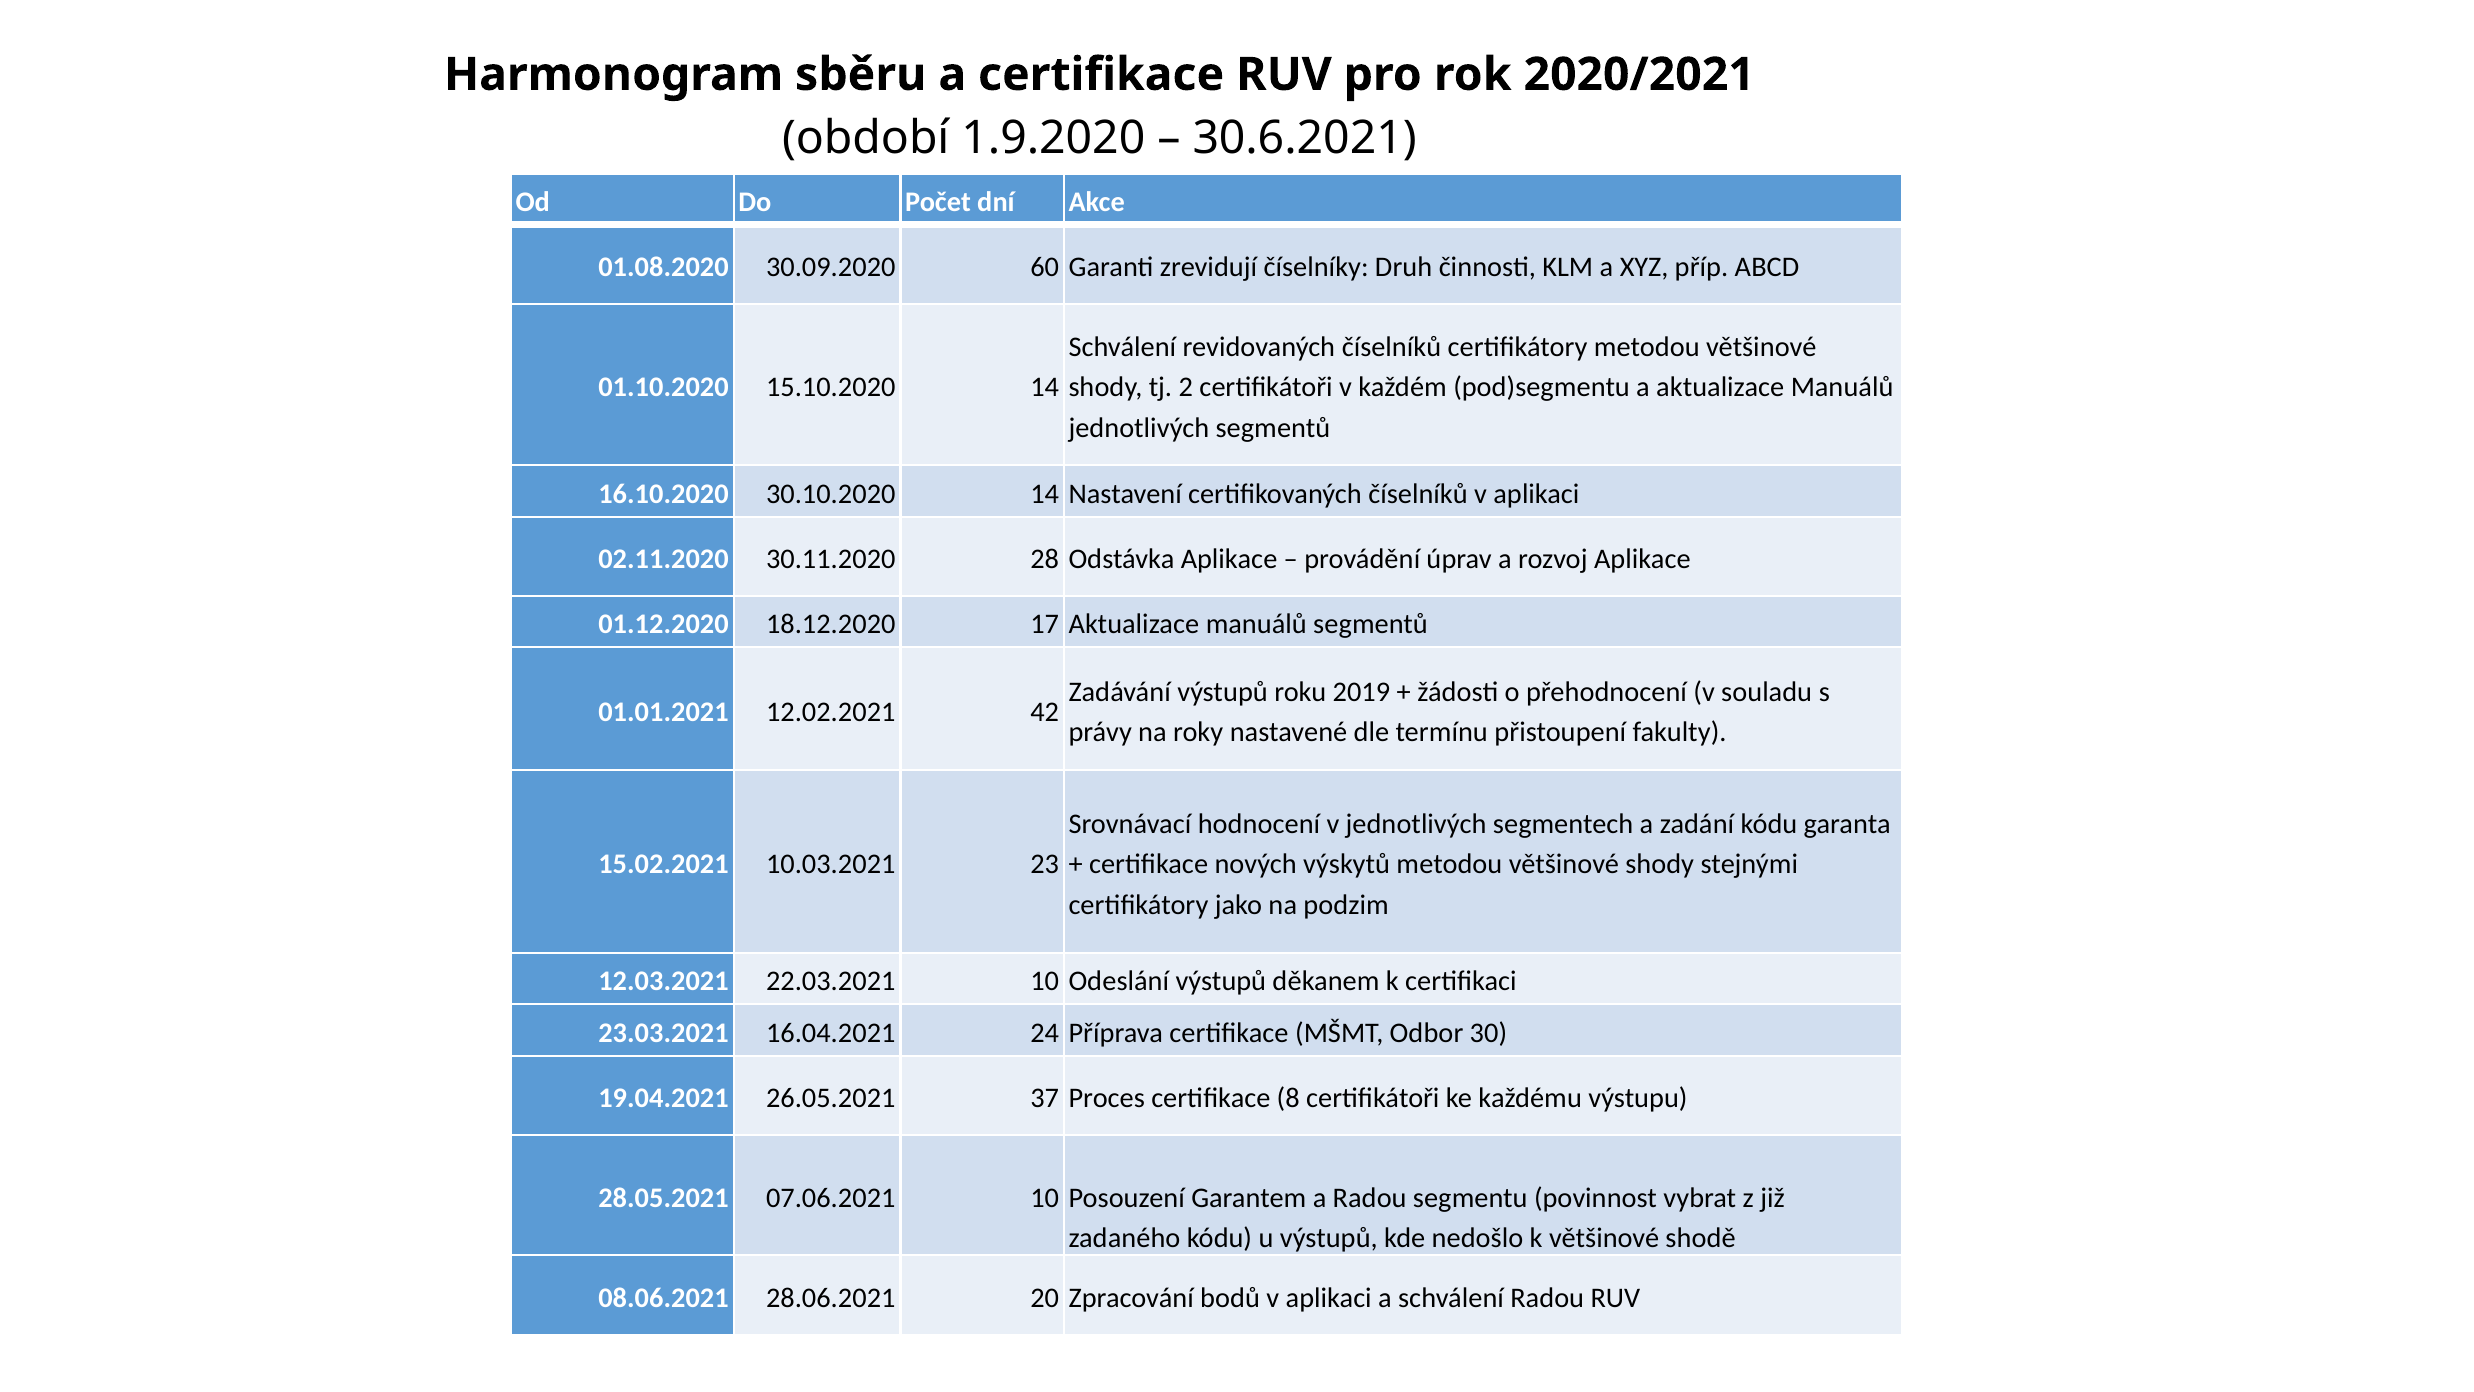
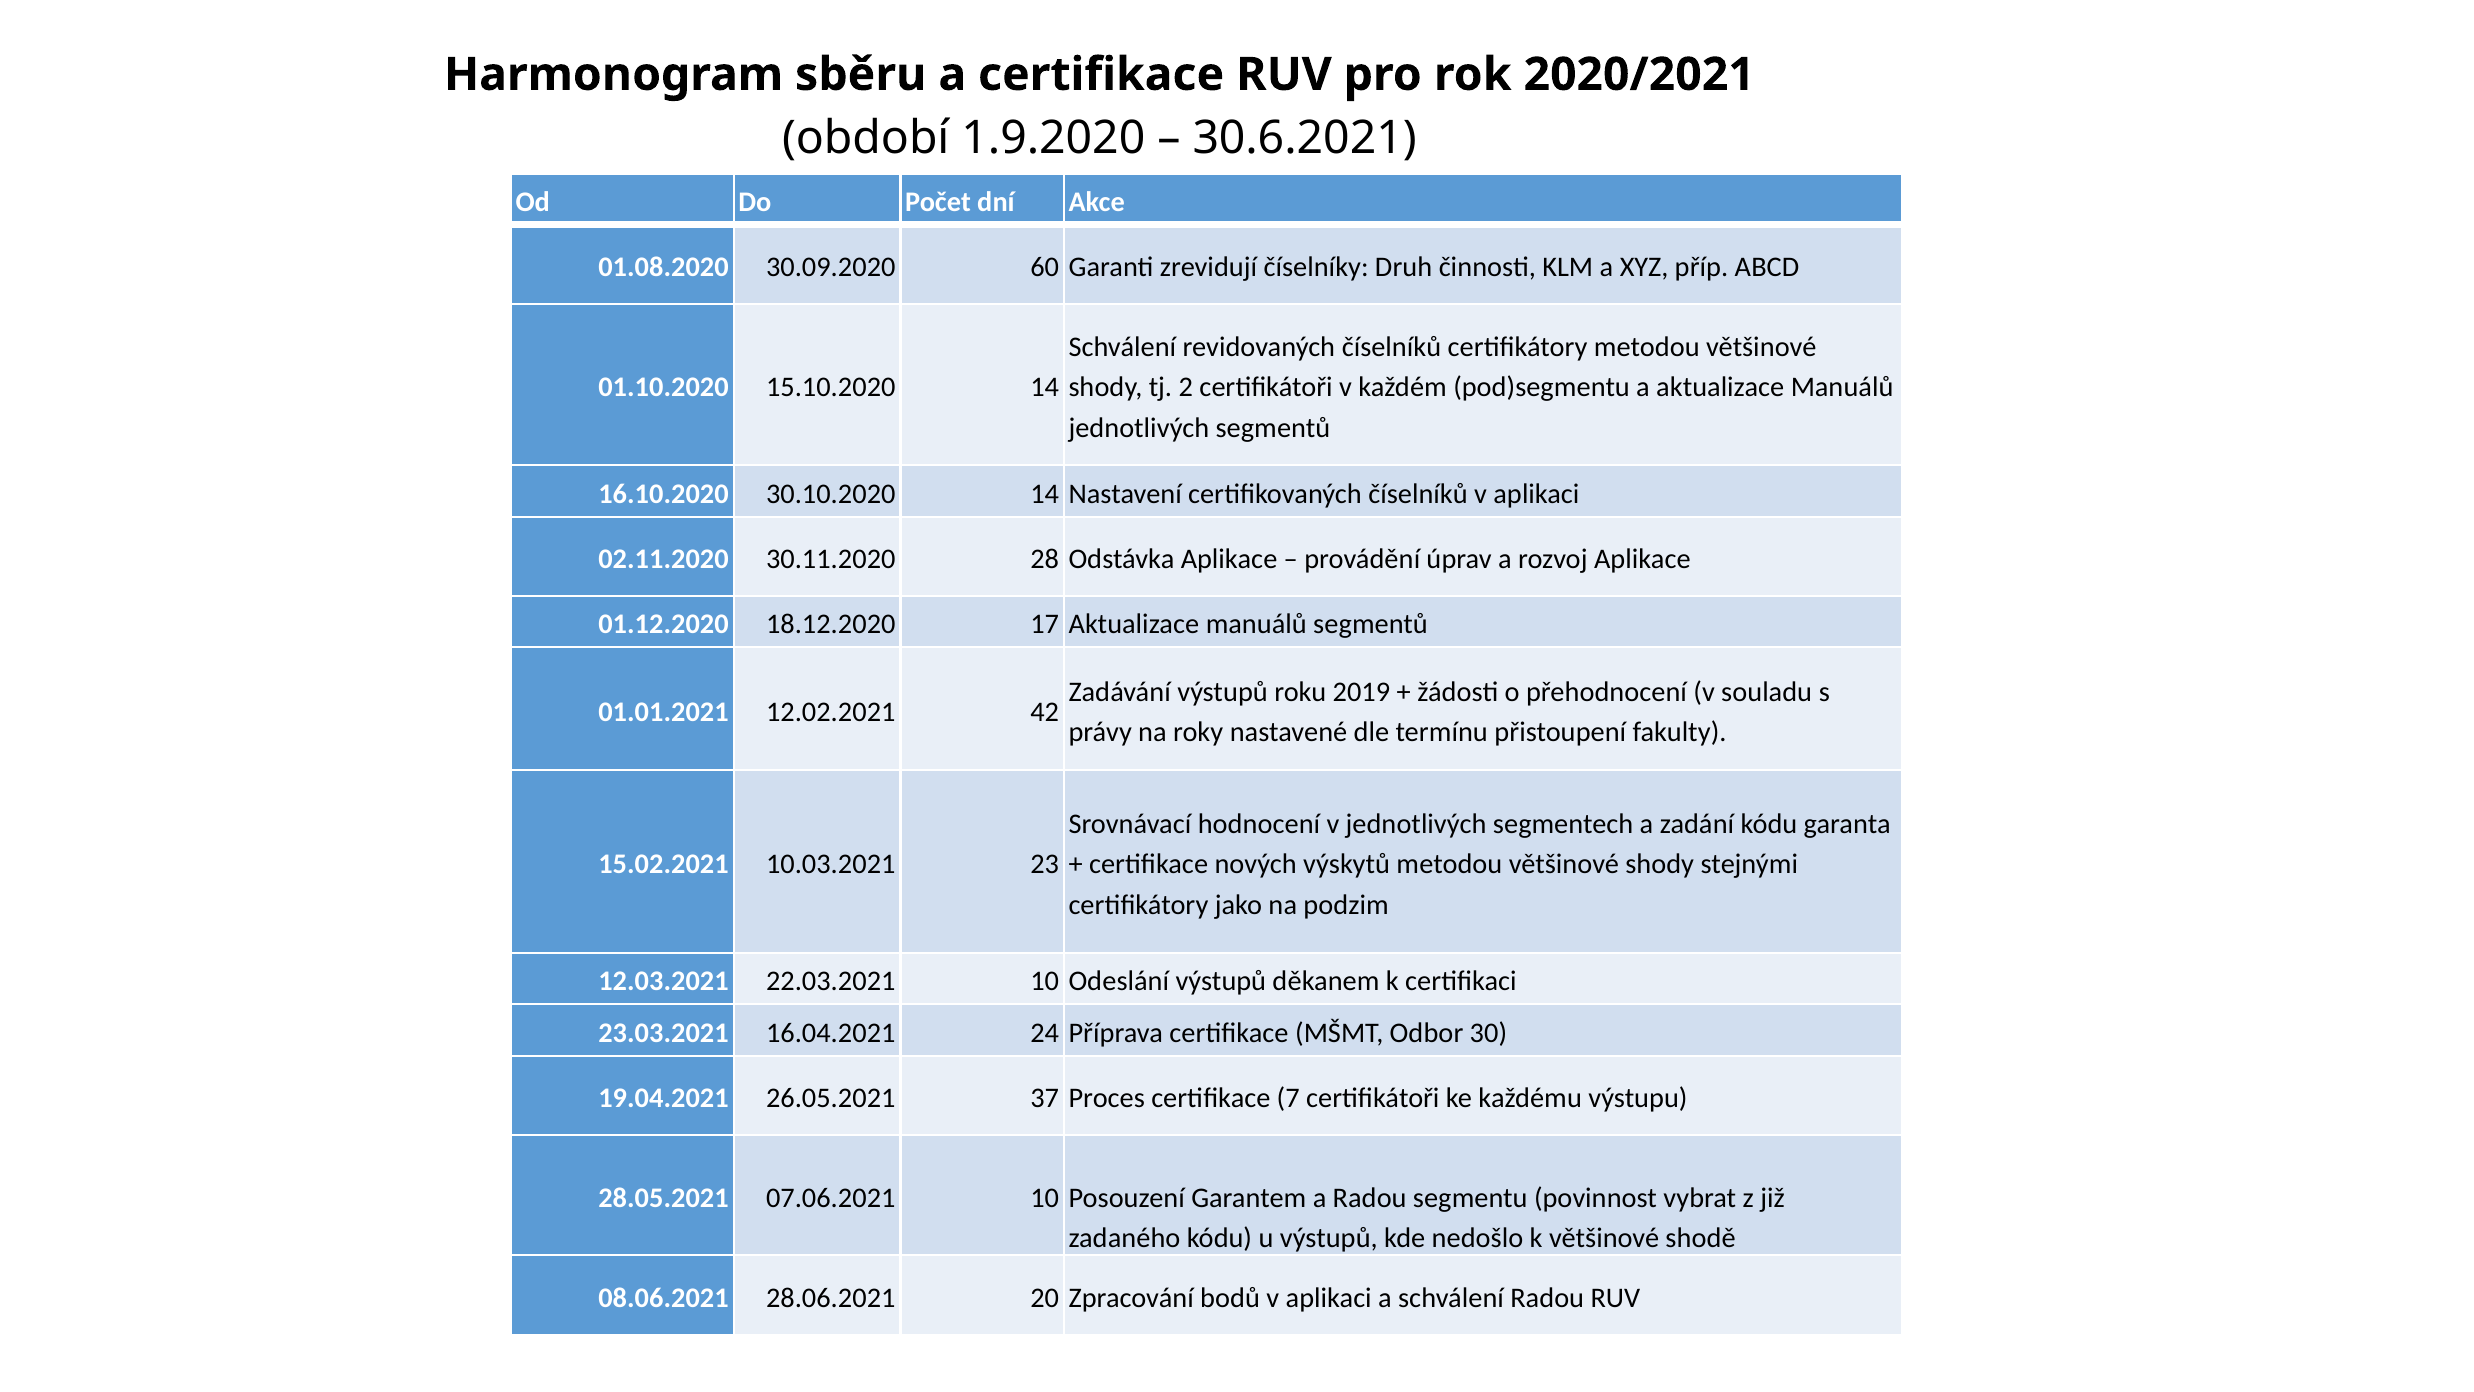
8: 8 -> 7
